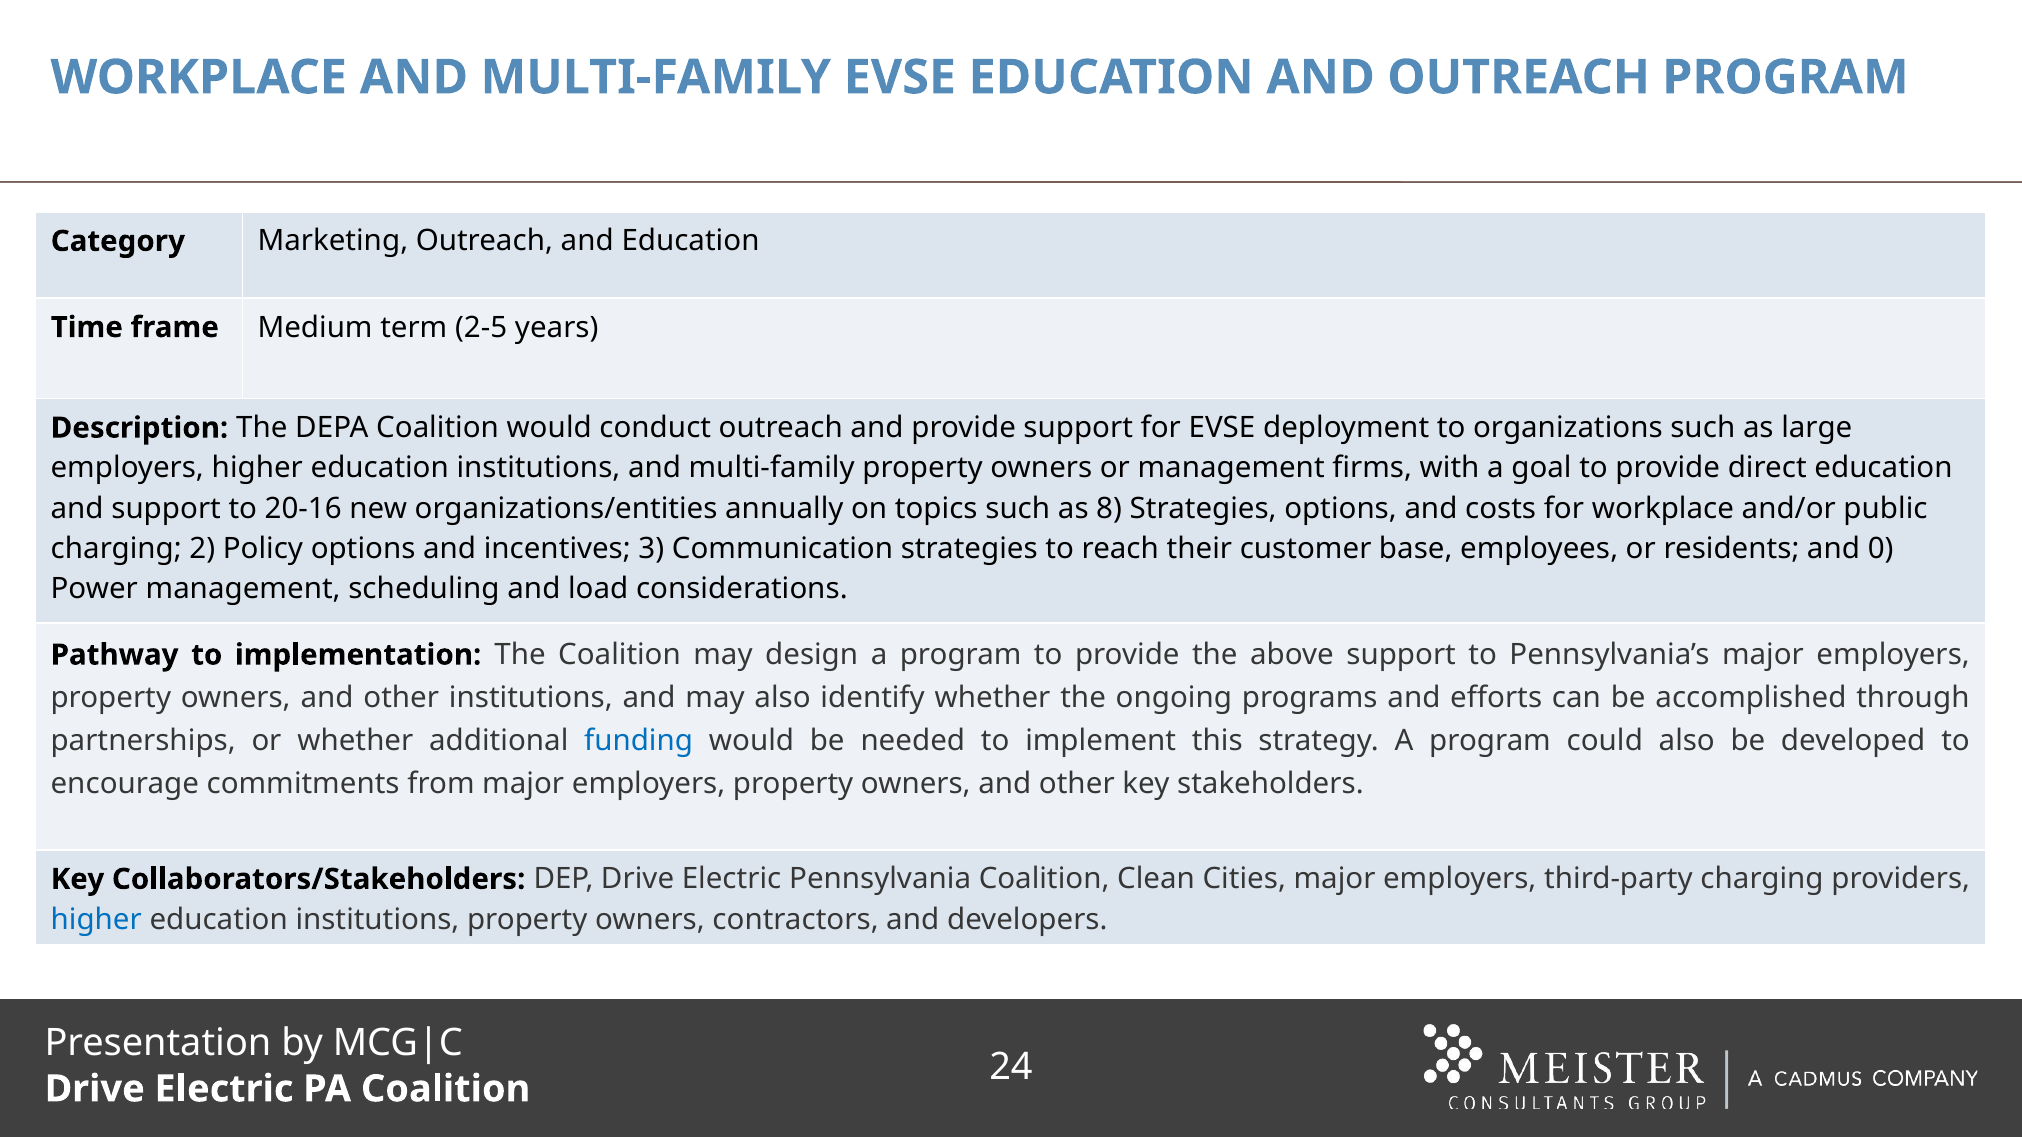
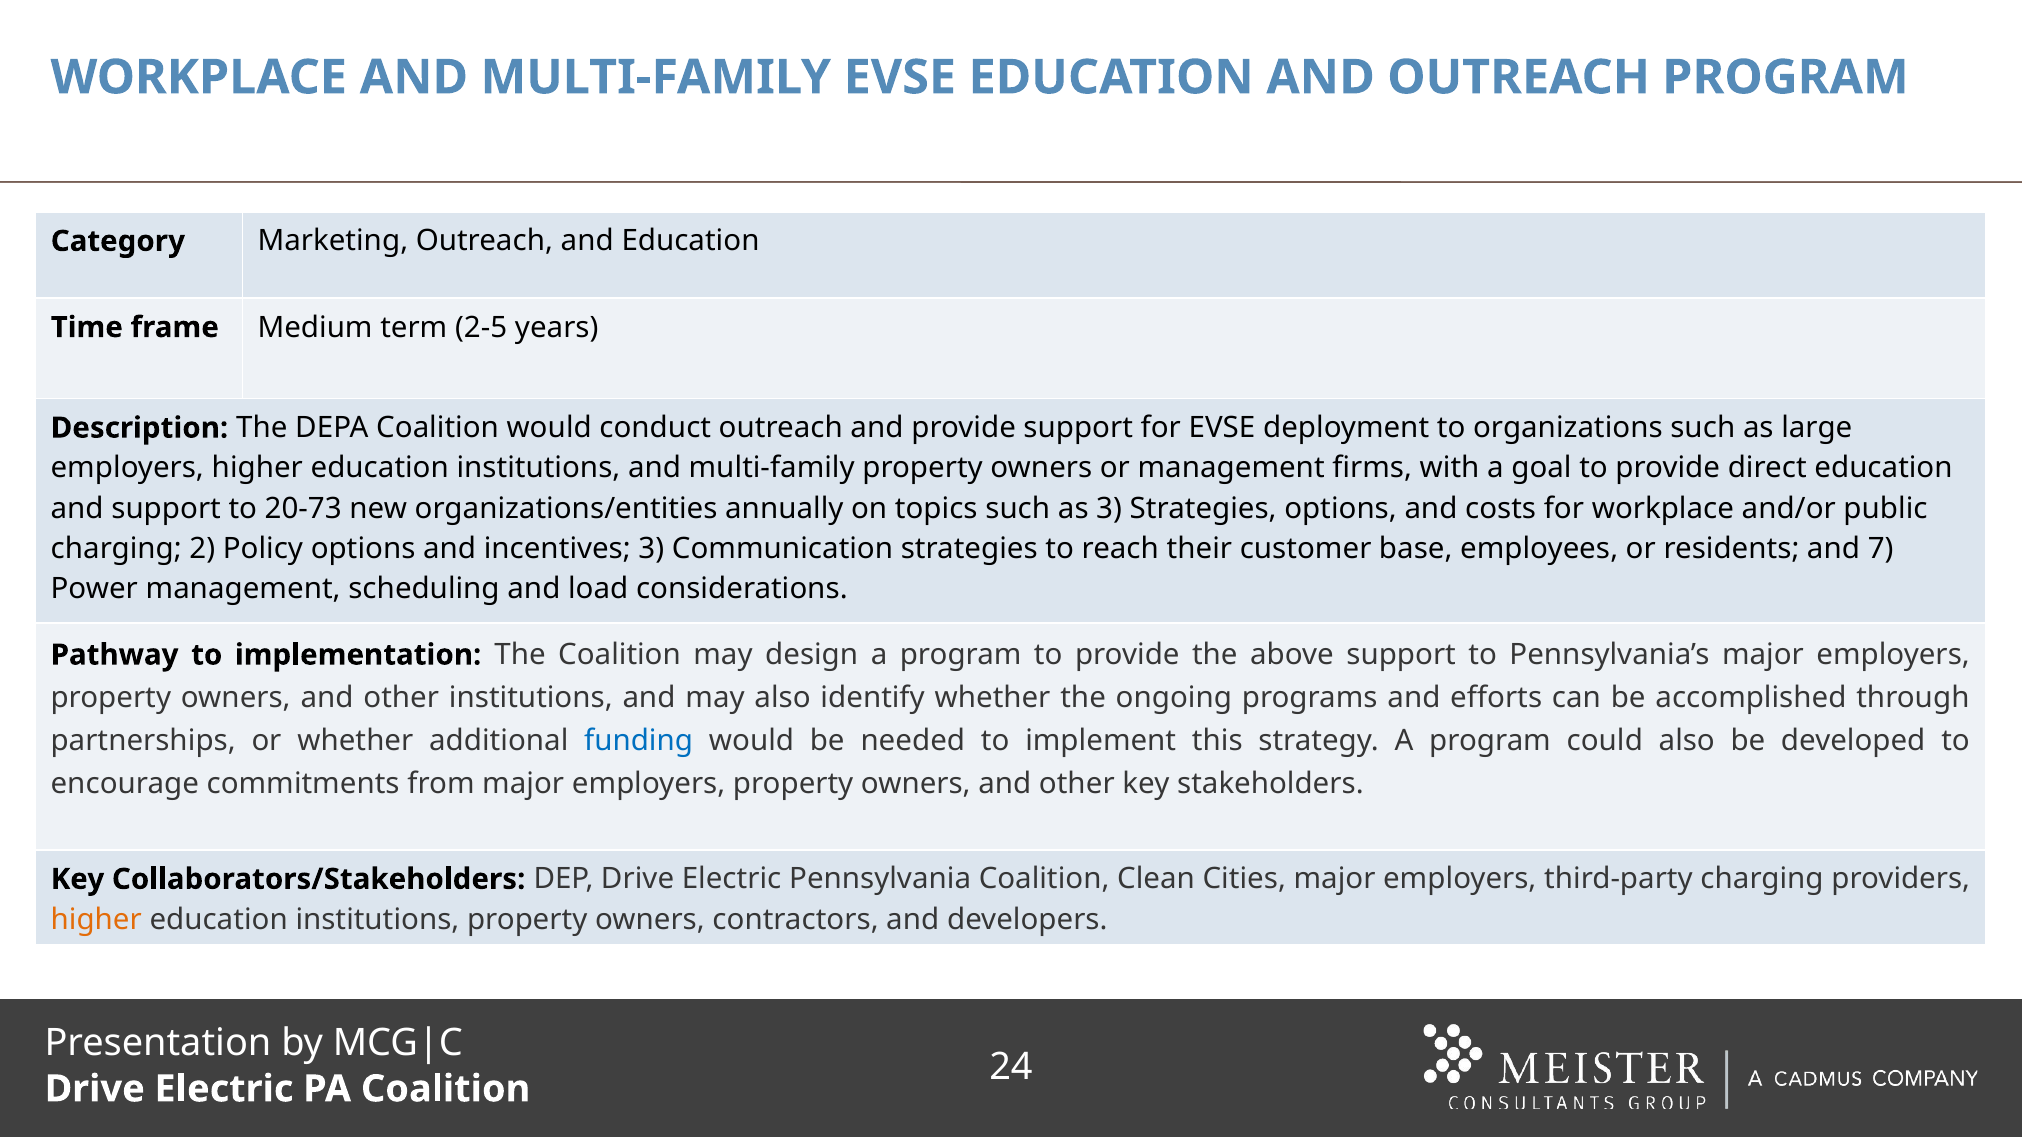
20-16: 20-16 -> 20-73
as 8: 8 -> 3
0: 0 -> 7
higher at (96, 920) colour: blue -> orange
